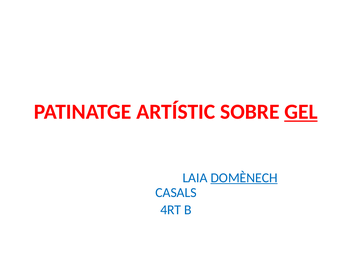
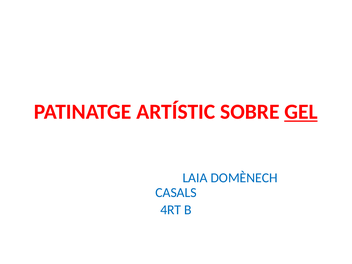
DOMÈNECH underline: present -> none
